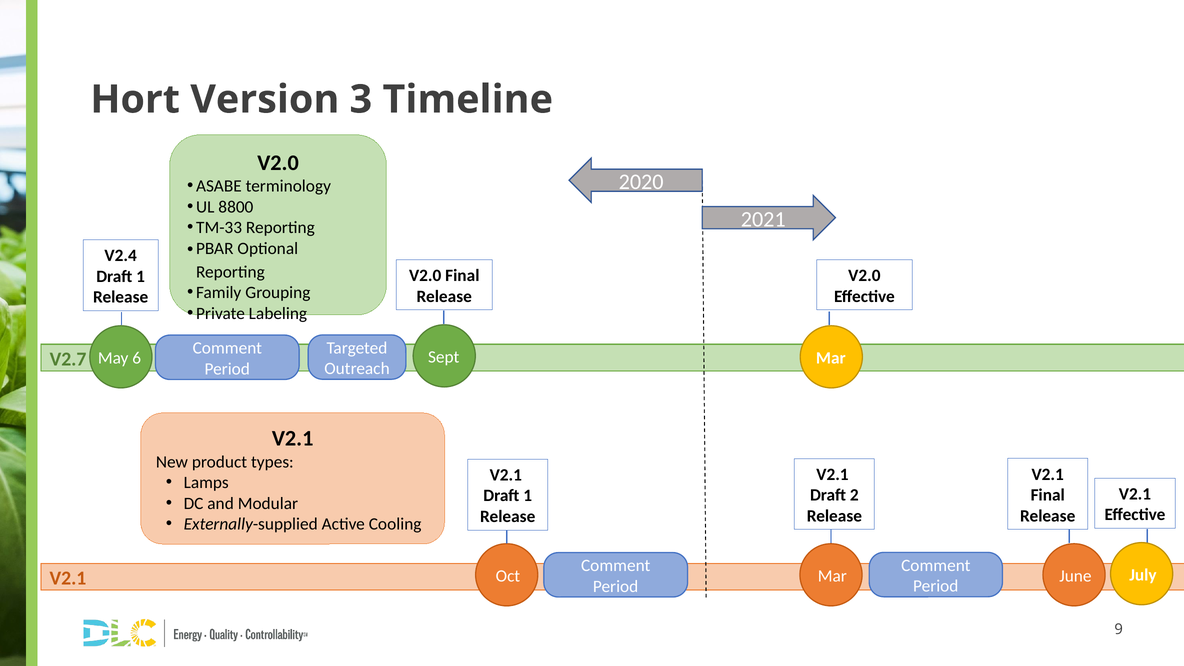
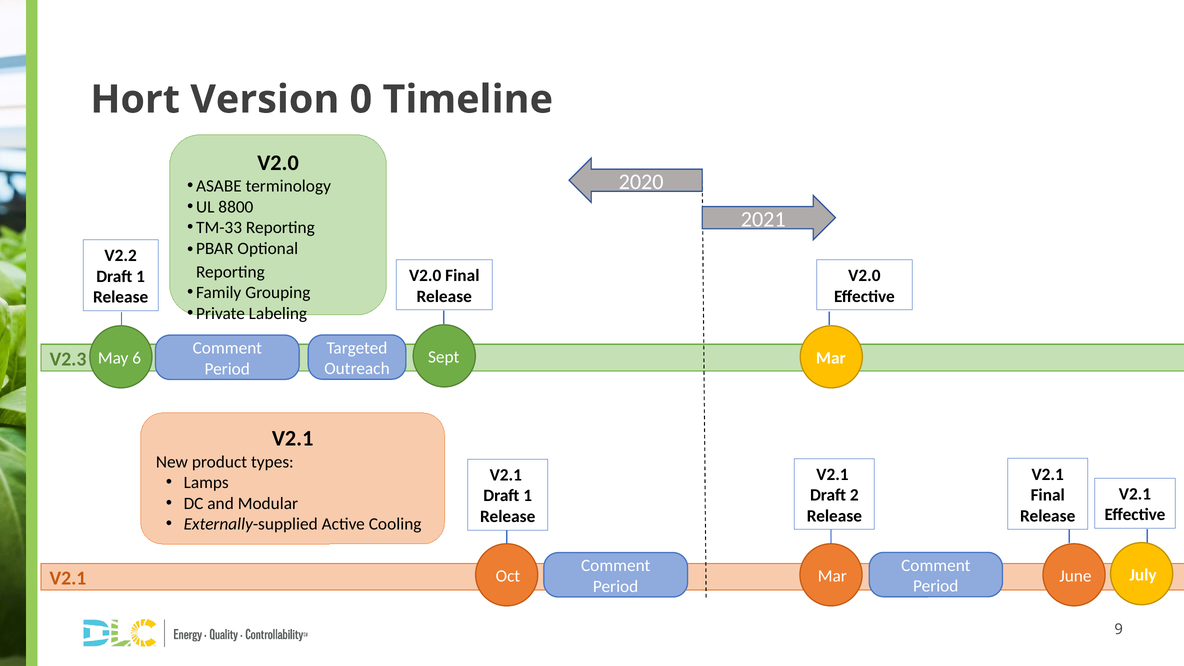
3: 3 -> 0
V2.4: V2.4 -> V2.2
V2.7: V2.7 -> V2.3
